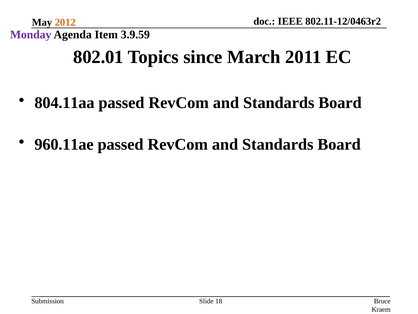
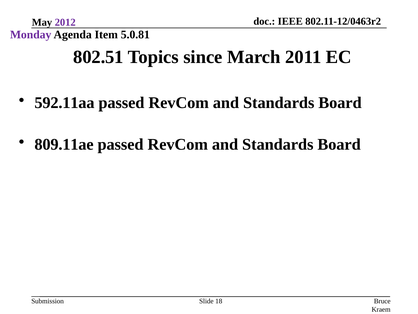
2012 colour: orange -> purple
3.9.59: 3.9.59 -> 5.0.81
802.01: 802.01 -> 802.51
804.11aa: 804.11aa -> 592.11aa
960.11ae: 960.11ae -> 809.11ae
